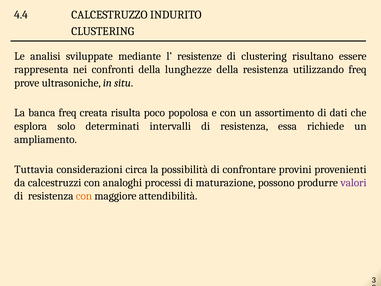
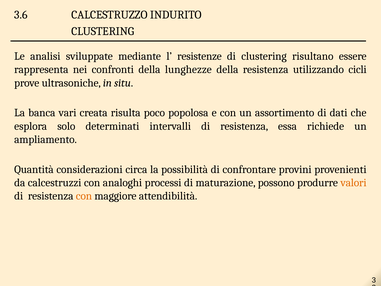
4.4: 4.4 -> 3.6
utilizzando freq: freq -> cicli
banca freq: freq -> vari
Tuttavia: Tuttavia -> Quantità
valori colour: purple -> orange
